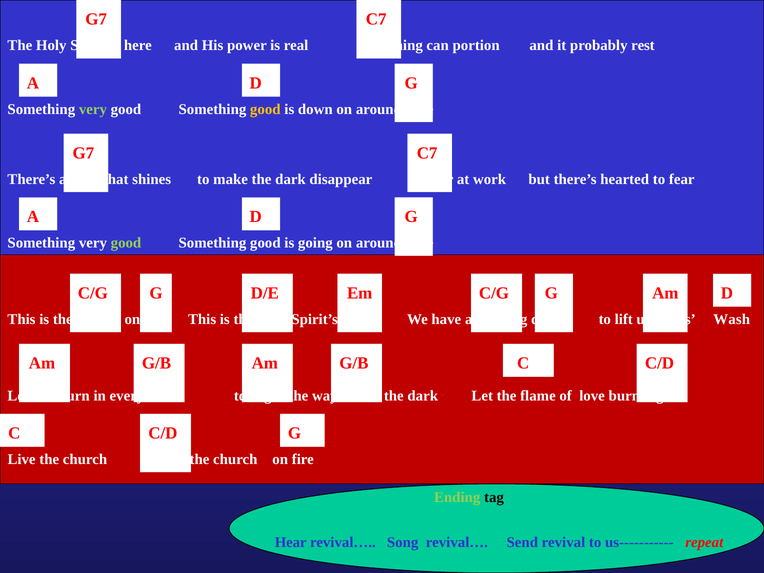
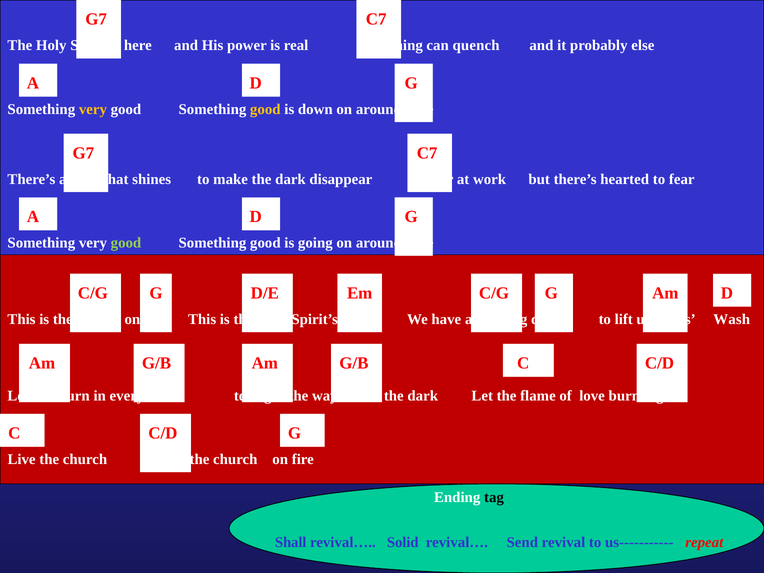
portion: portion -> quench
rest: rest -> else
very at (93, 109) colour: light green -> yellow
Ending colour: light green -> white
Hear: Hear -> Shall
Song: Song -> Solid
